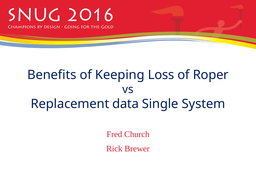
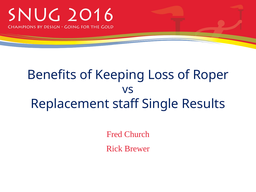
data: data -> staff
System: System -> Results
